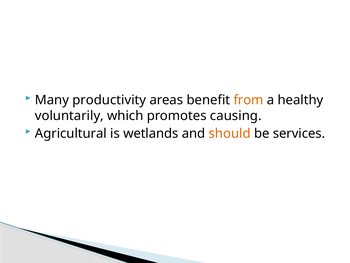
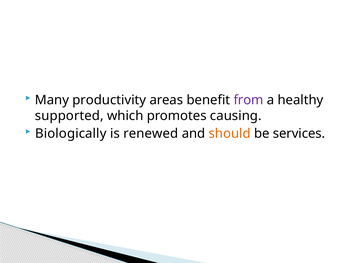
from colour: orange -> purple
voluntarily: voluntarily -> supported
Agricultural: Agricultural -> Biologically
wetlands: wetlands -> renewed
